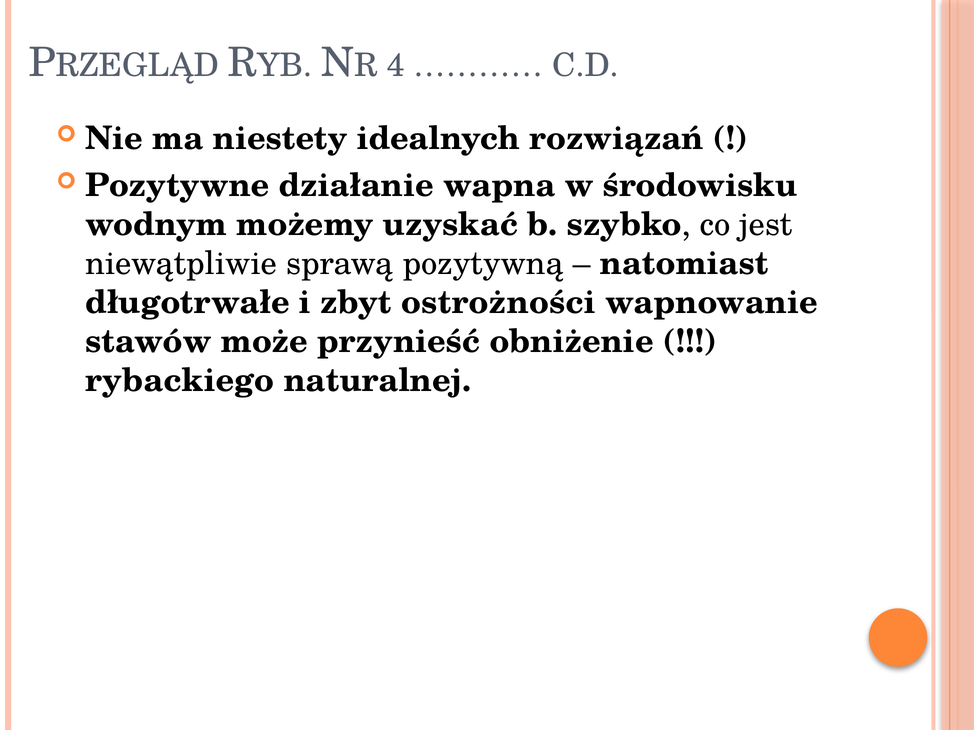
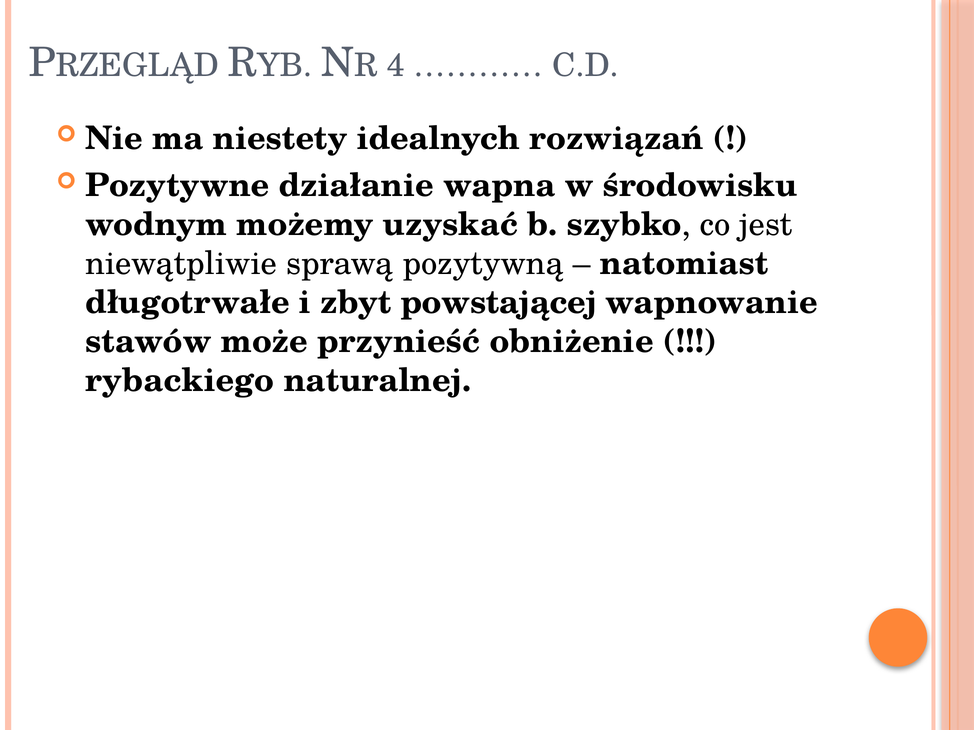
ostrożności: ostrożności -> powstającej
